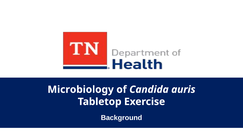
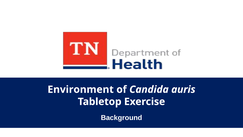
Microbiology: Microbiology -> Environment
